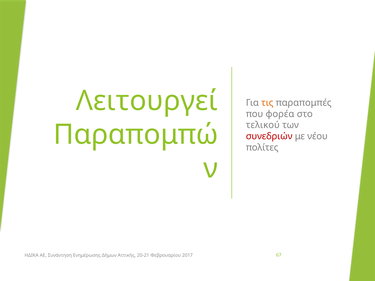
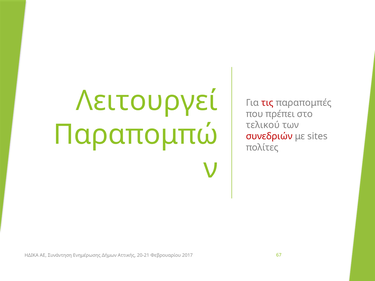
τις colour: orange -> red
φορέα: φορέα -> πρέπει
νέου: νέου -> sites
